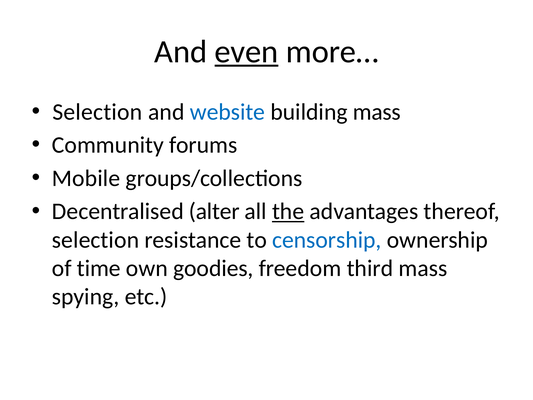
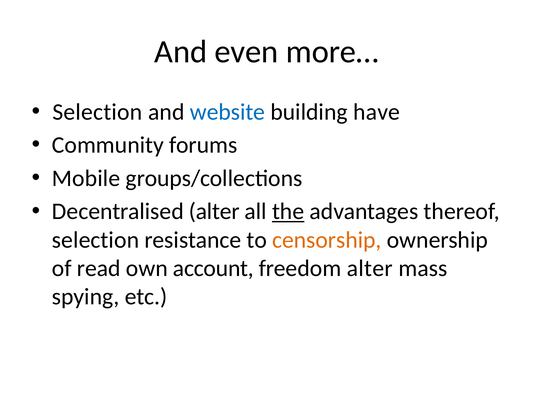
even underline: present -> none
building mass: mass -> have
censorship colour: blue -> orange
time: time -> read
goodies: goodies -> account
freedom third: third -> alter
